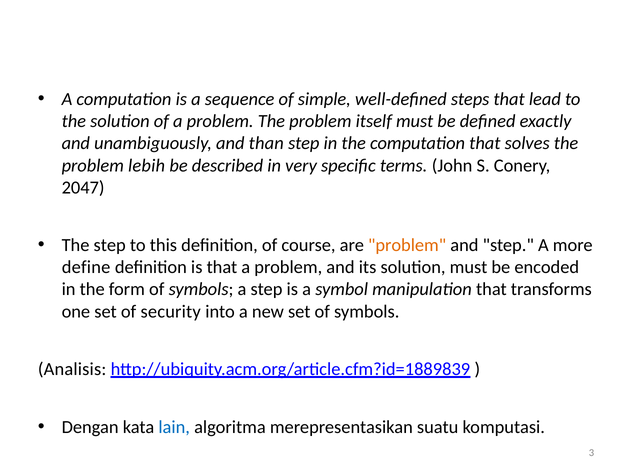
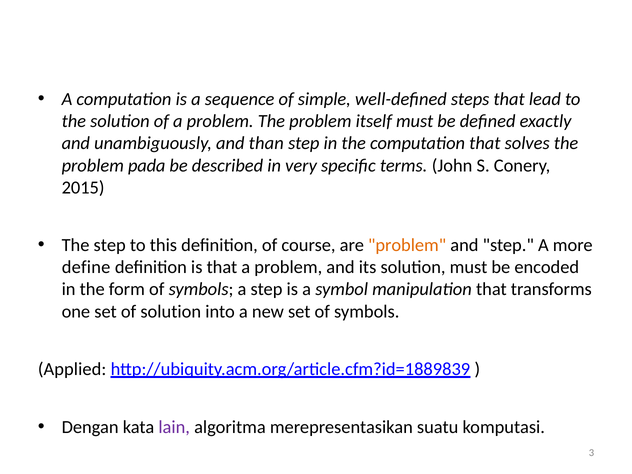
lebih: lebih -> pada
2047: 2047 -> 2015
of security: security -> solution
Analisis: Analisis -> Applied
lain colour: blue -> purple
